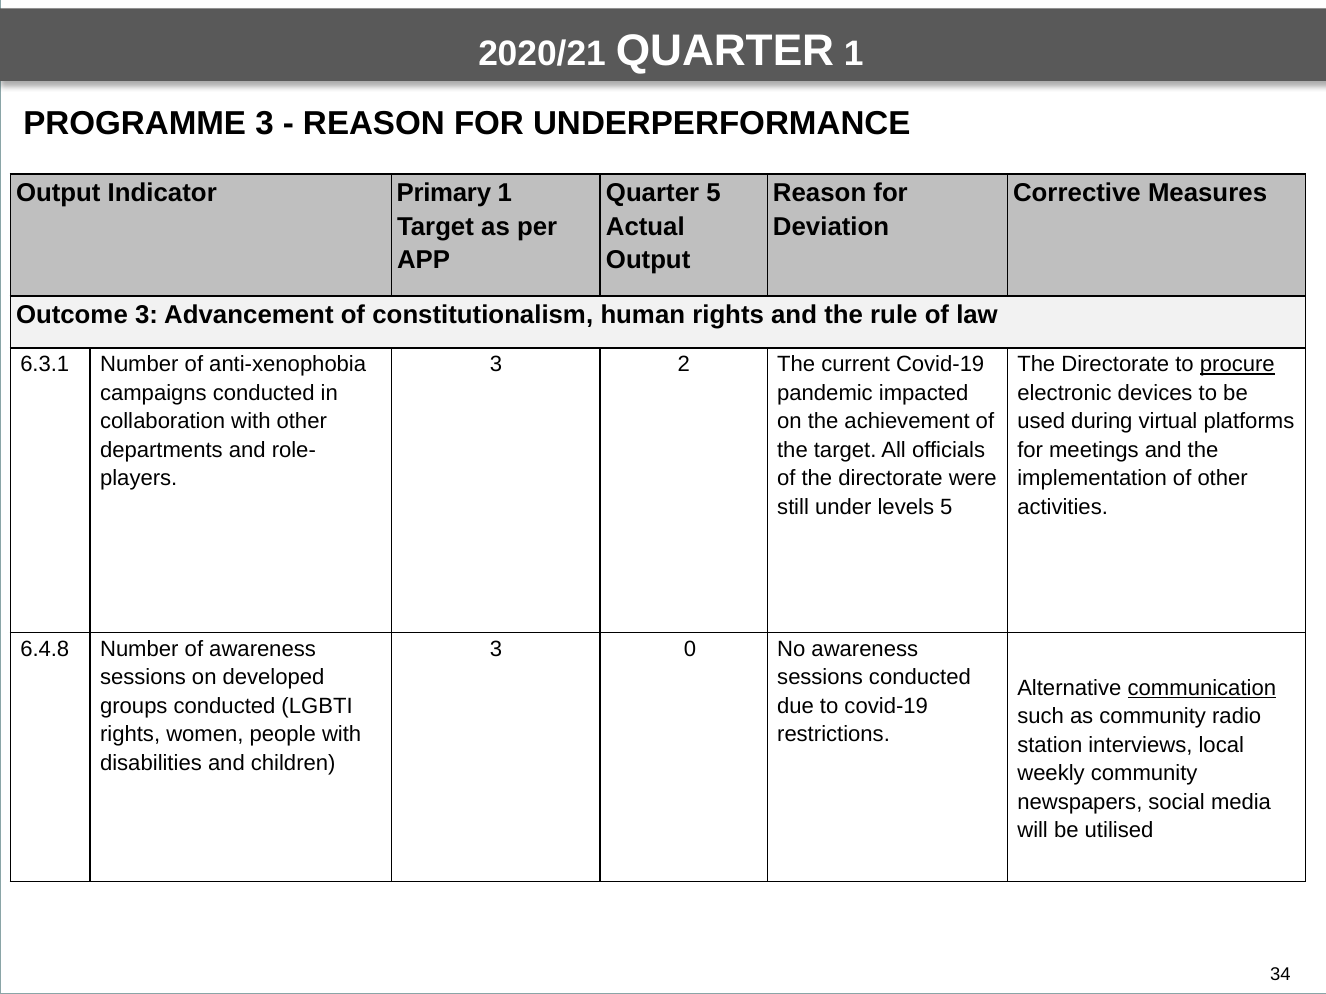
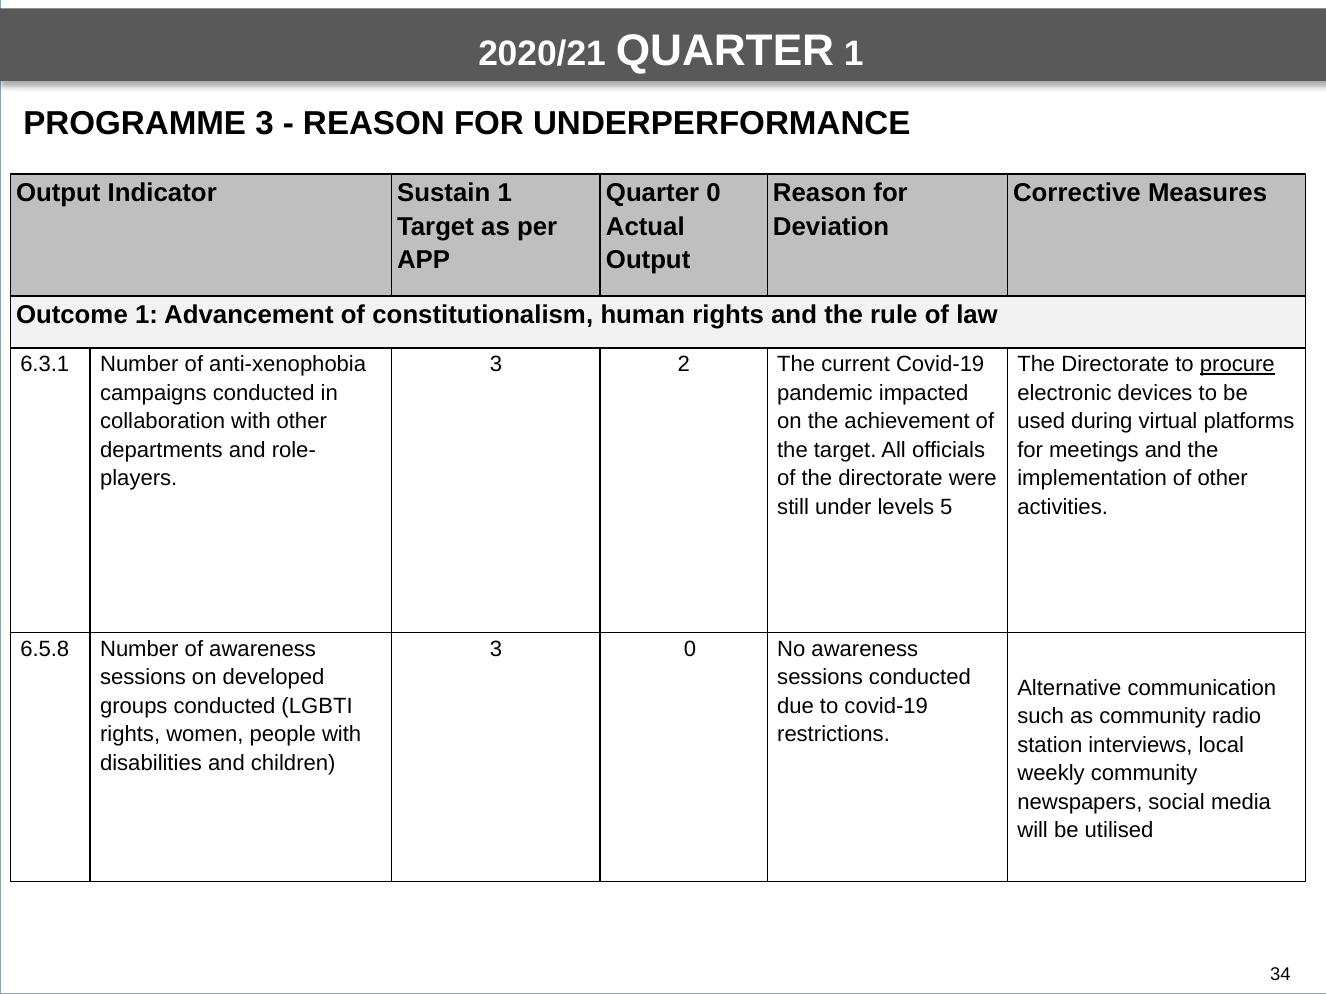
Primary: Primary -> Sustain
Quarter 5: 5 -> 0
Outcome 3: 3 -> 1
6.4.8: 6.4.8 -> 6.5.8
communication underline: present -> none
